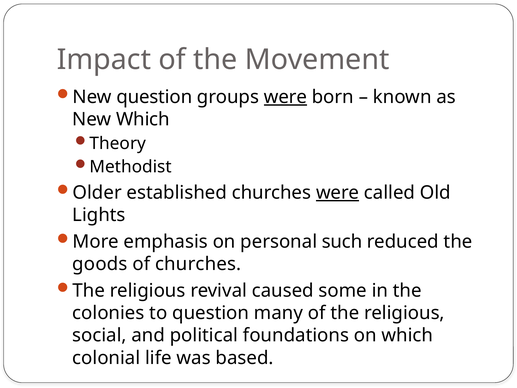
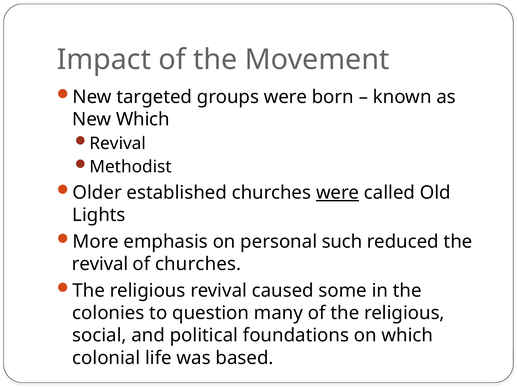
New question: question -> targeted
were at (285, 97) underline: present -> none
Theory at (118, 143): Theory -> Revival
goods at (100, 264): goods -> revival
